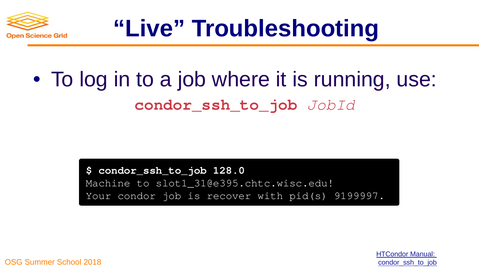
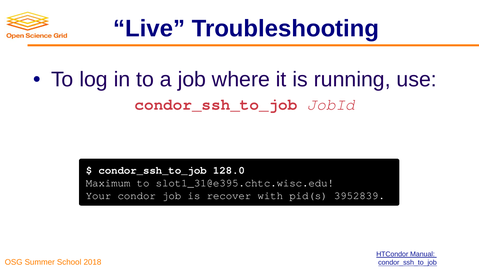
Machine: Machine -> Maximum
9199997: 9199997 -> 3952839
